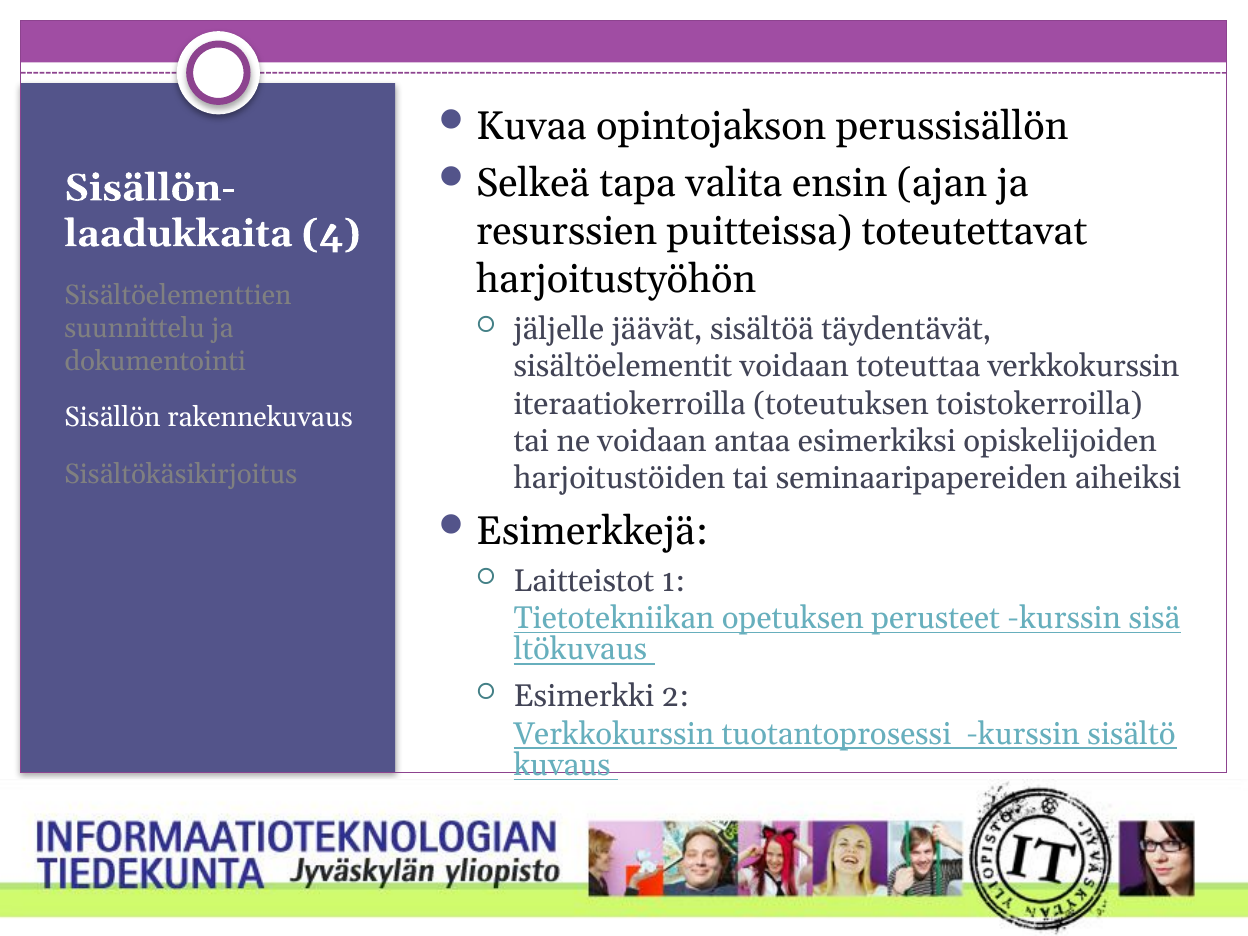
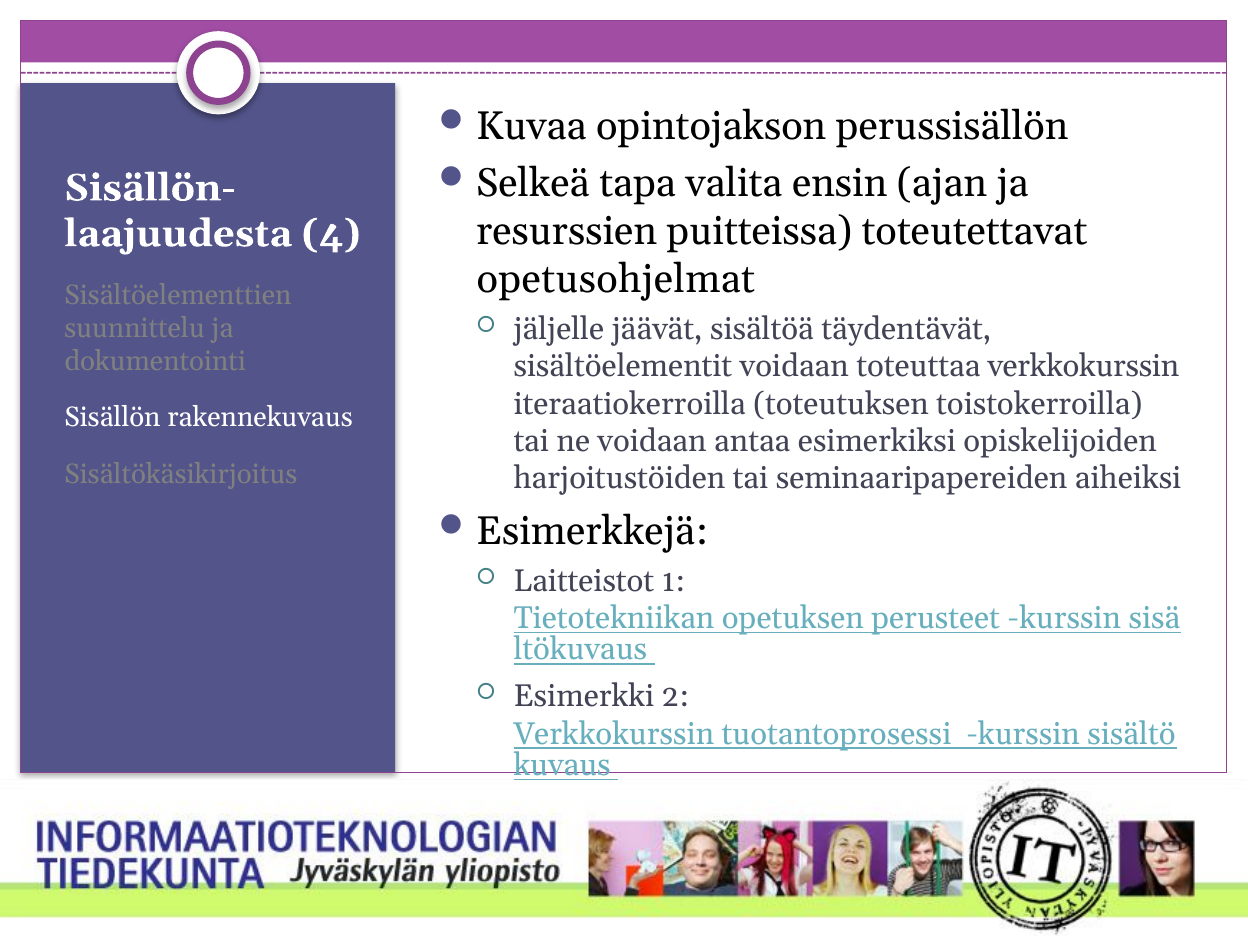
laadukkaita: laadukkaita -> laajuudesta
harjoitustyöhön: harjoitustyöhön -> opetusohjelmat
